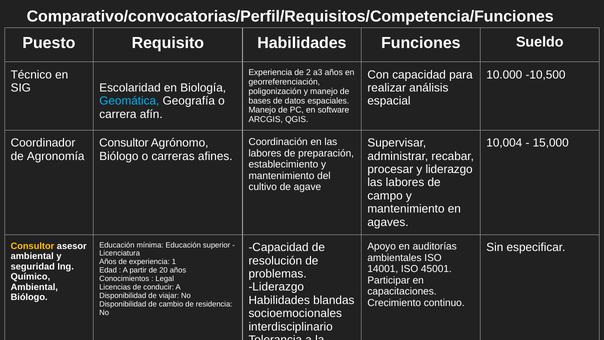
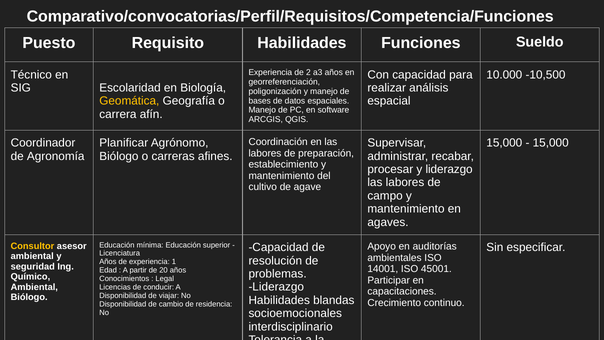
Geomática colour: light blue -> yellow
Consultor at (124, 143): Consultor -> Planificar
10,004 at (504, 143): 10,004 -> 15,000
